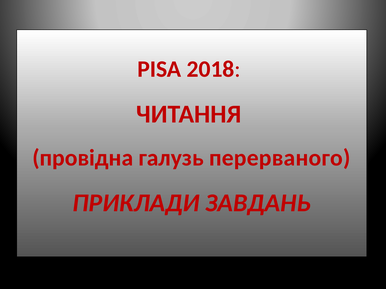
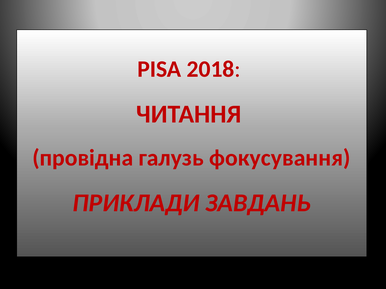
перерваного: перерваного -> фокусування
